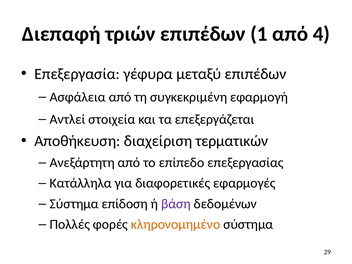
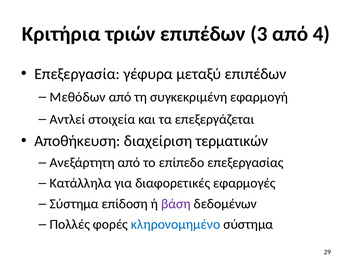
Διεπαφή: Διεπαφή -> Κριτήρια
1: 1 -> 3
Ασφάλεια: Ασφάλεια -> Μεθόδων
κληρονομημένο colour: orange -> blue
